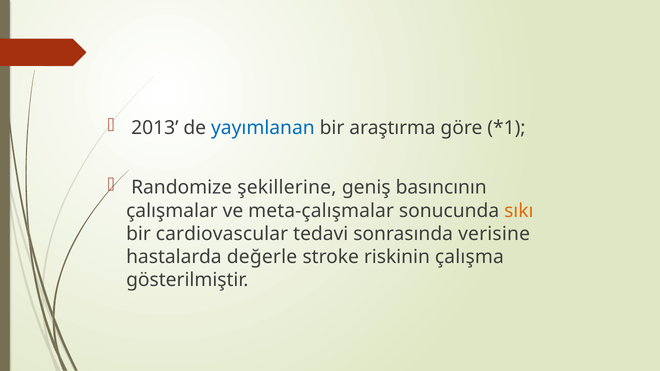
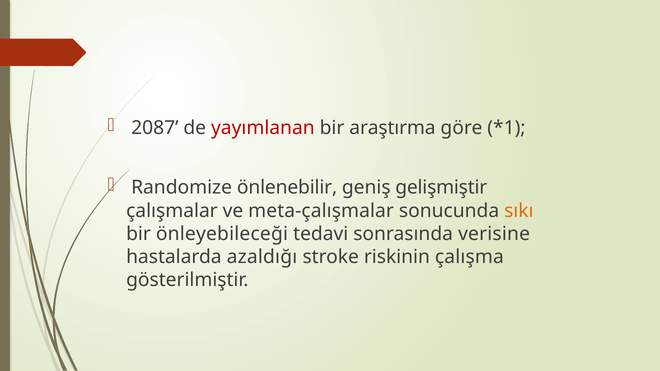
2013: 2013 -> 2087
yayımlanan colour: blue -> red
şekillerine: şekillerine -> önlenebilir
basıncının: basıncının -> gelişmiştir
cardiovascular: cardiovascular -> önleyebileceği
değerle: değerle -> azaldığı
